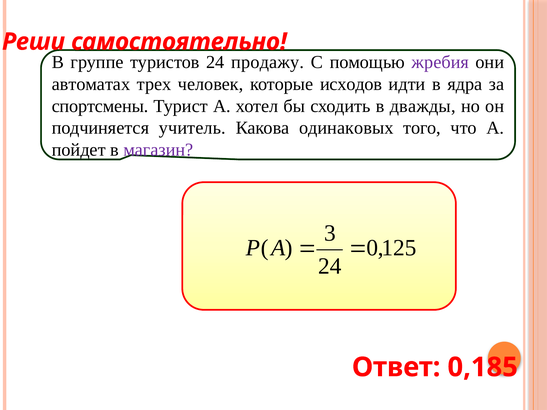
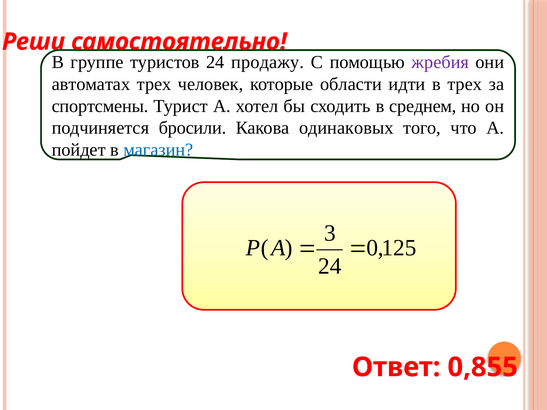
исходов: исходов -> области
в ядра: ядра -> трех
дважды: дважды -> среднем
учитель: учитель -> бросили
магазин colour: purple -> blue
0,185: 0,185 -> 0,855
